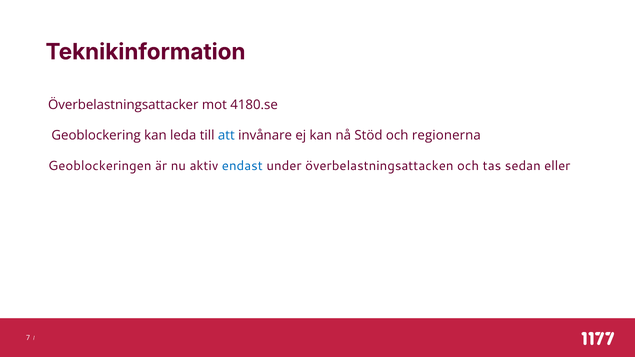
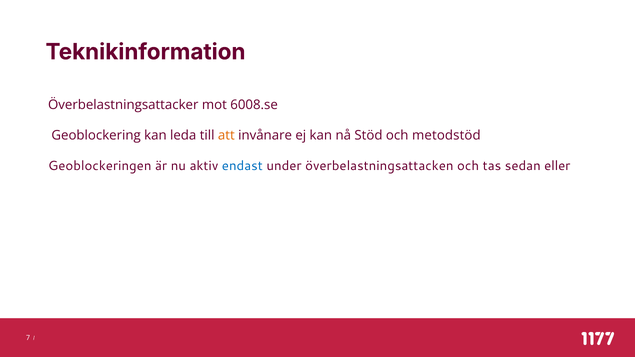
4180.se: 4180.se -> 6008.se
att colour: blue -> orange
regionerna: regionerna -> metodstöd
